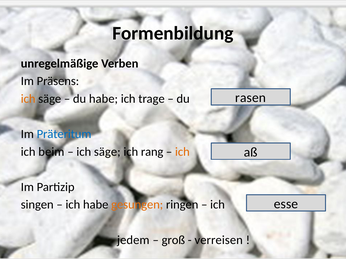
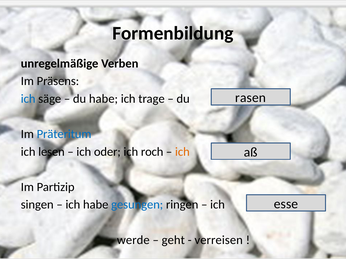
ich at (28, 99) colour: orange -> blue
beim: beim -> lesen
säge at (107, 152): säge -> oder
rang: rang -> roch
gesungen colour: orange -> blue
jedem: jedem -> werde
groß: groß -> geht
